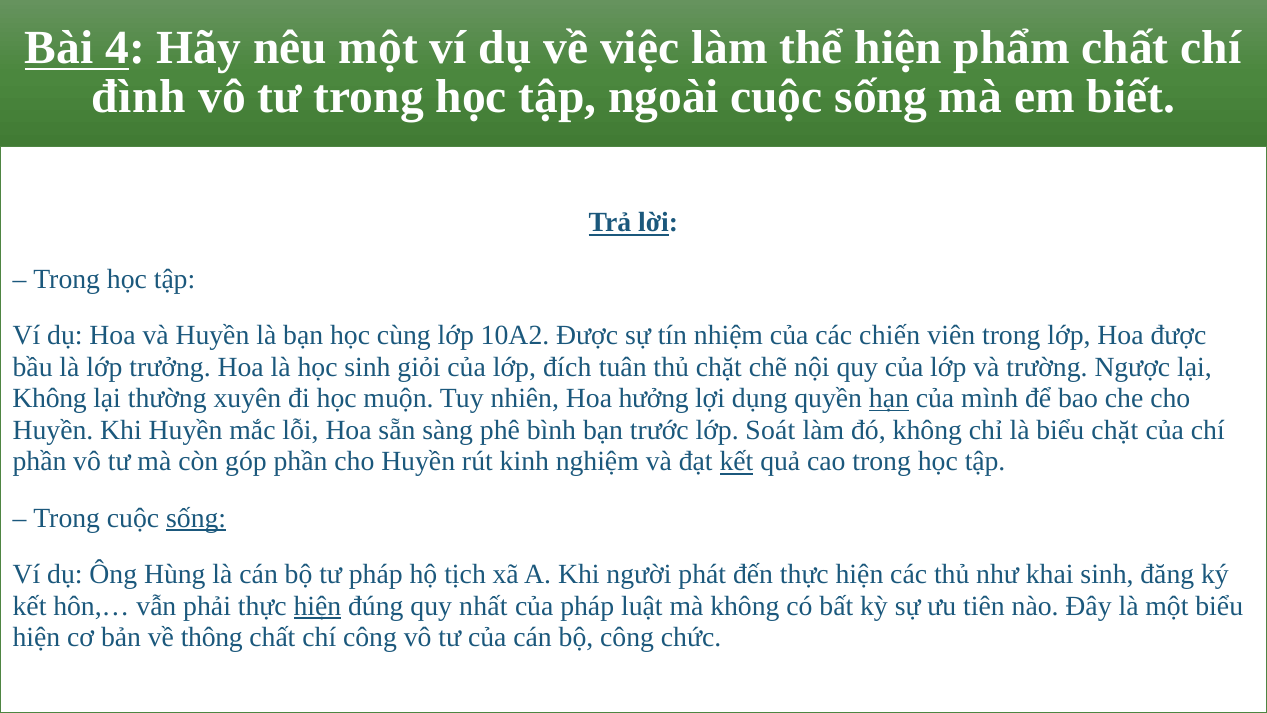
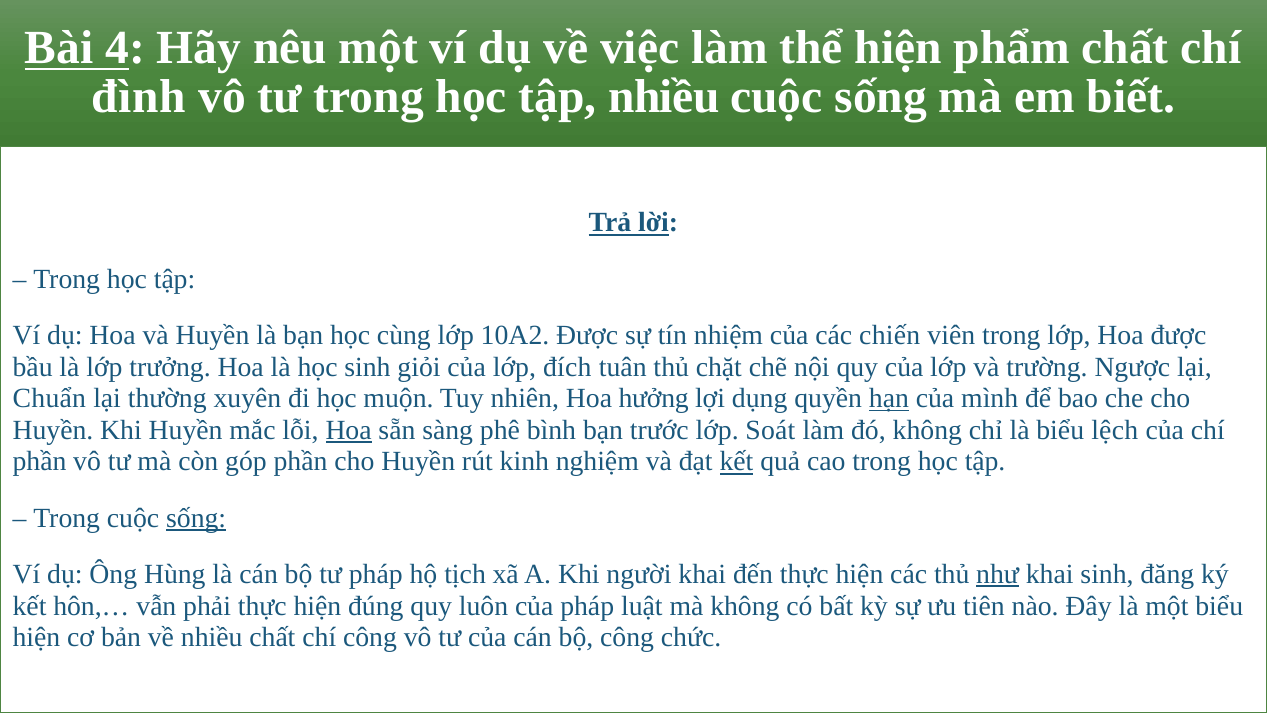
tập ngoài: ngoài -> nhiều
Không at (50, 399): Không -> Chuẩn
Hoa at (349, 430) underline: none -> present
biểu chặt: chặt -> lệch
người phát: phát -> khai
như underline: none -> present
hiện at (317, 606) underline: present -> none
nhất: nhất -> luôn
về thông: thông -> nhiều
